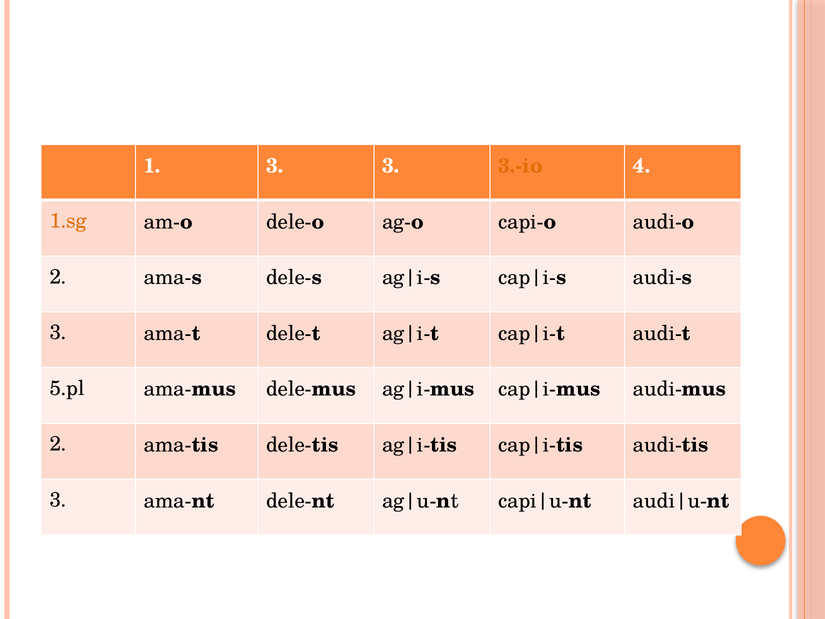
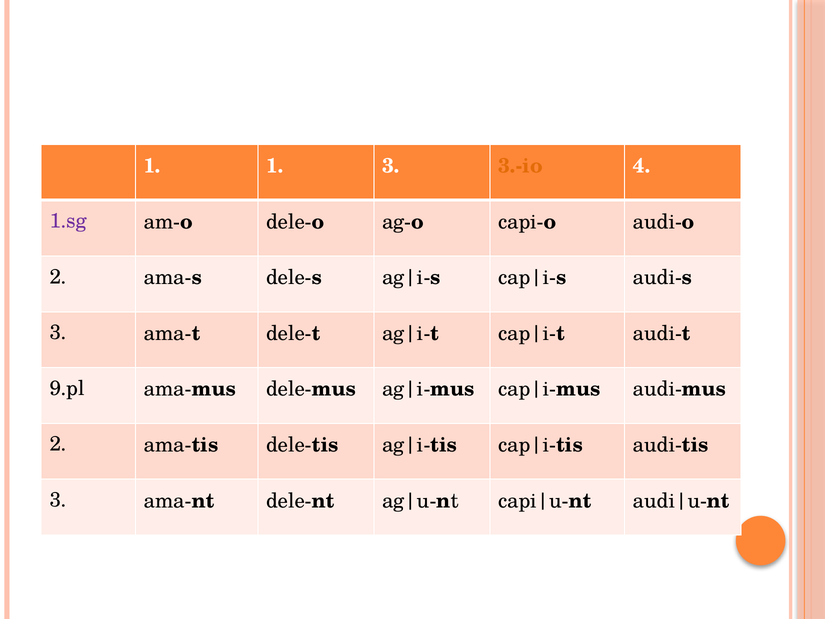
1 3: 3 -> 1
1.sg colour: orange -> purple
5.pl: 5.pl -> 9.pl
